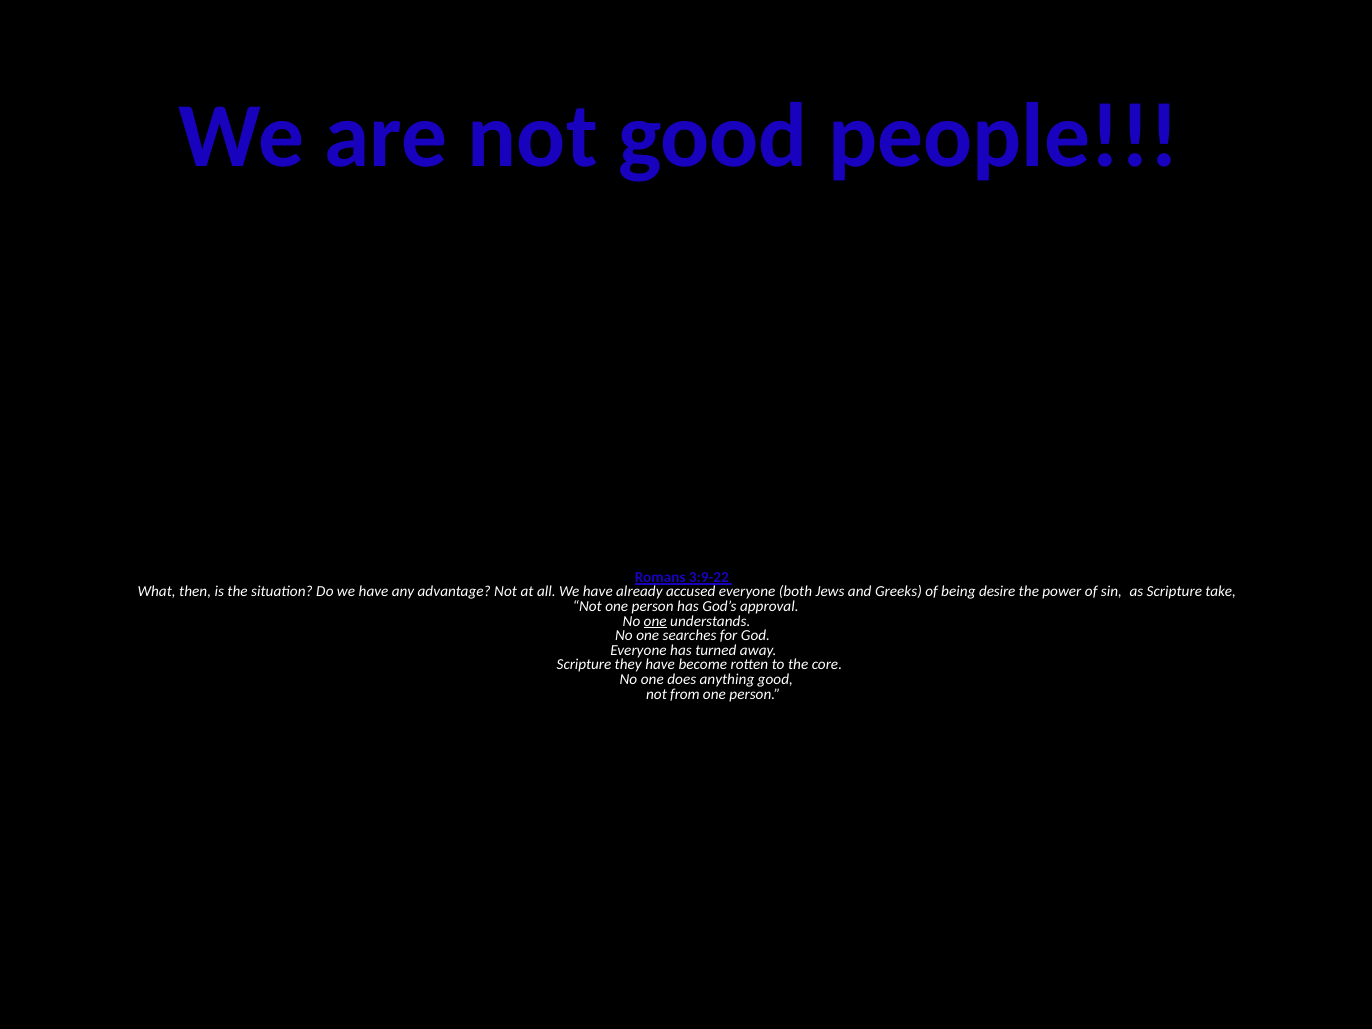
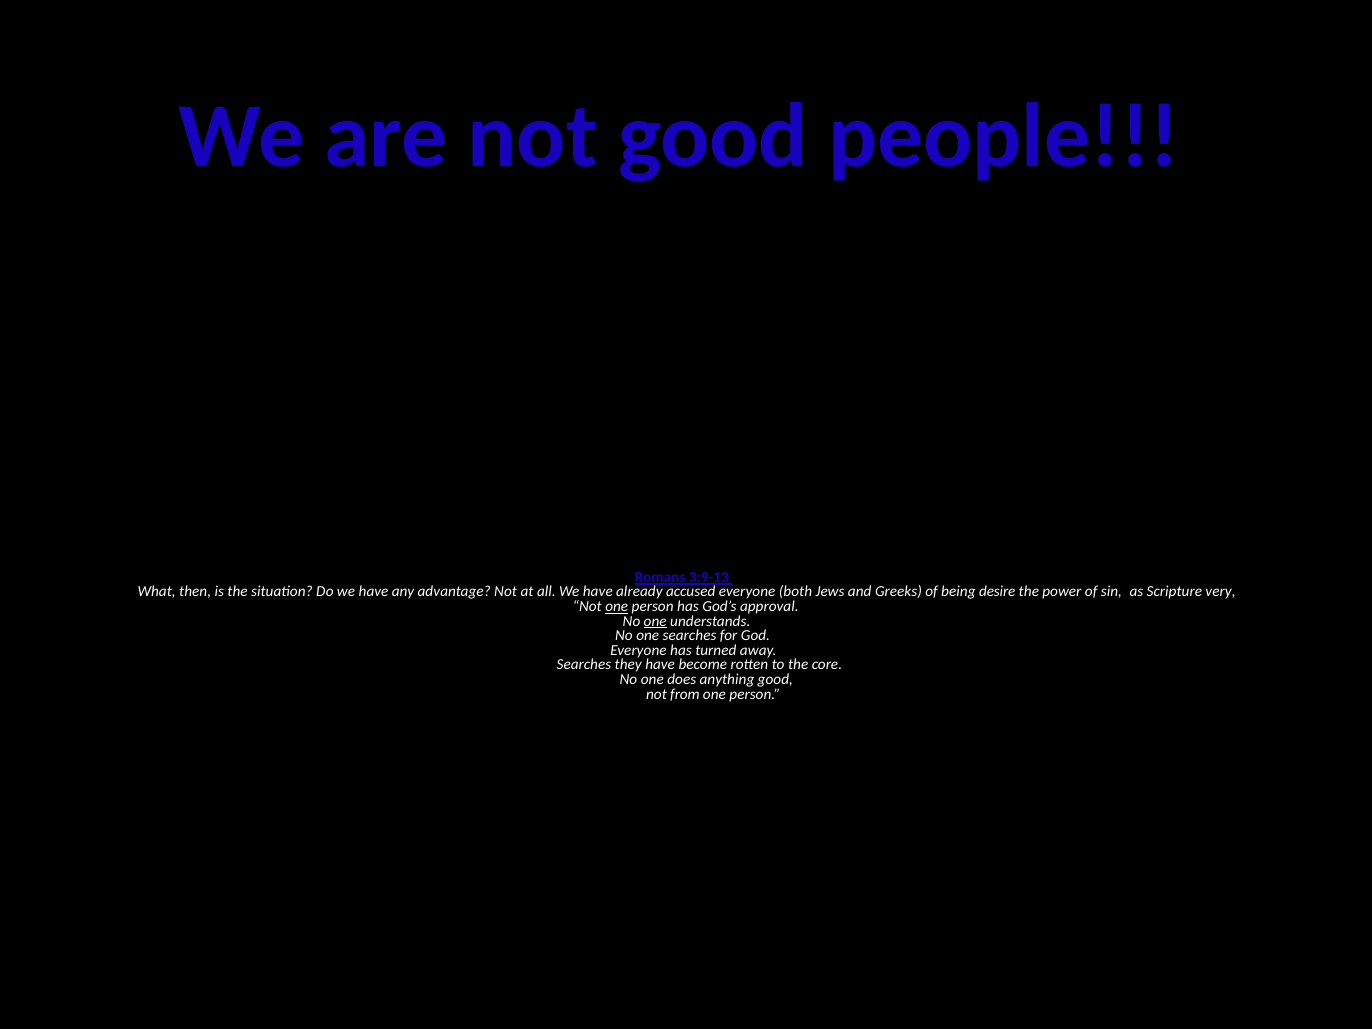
3:9-22: 3:9-22 -> 3:9-13
take: take -> very
one at (617, 606) underline: none -> present
Scripture at (584, 665): Scripture -> Searches
